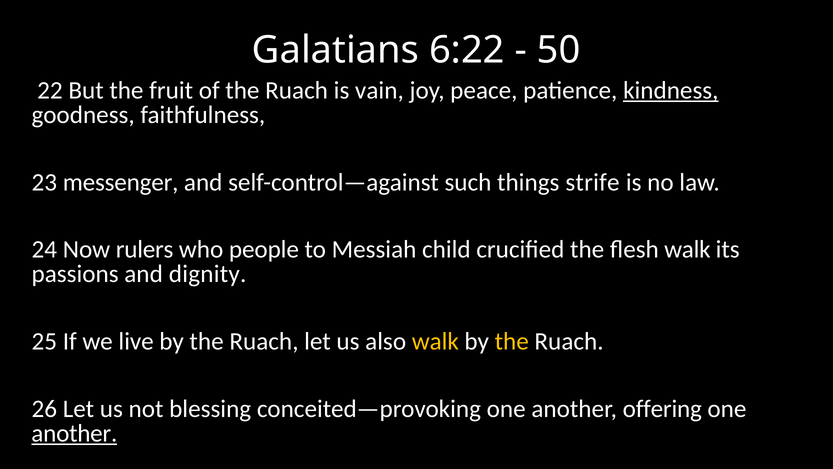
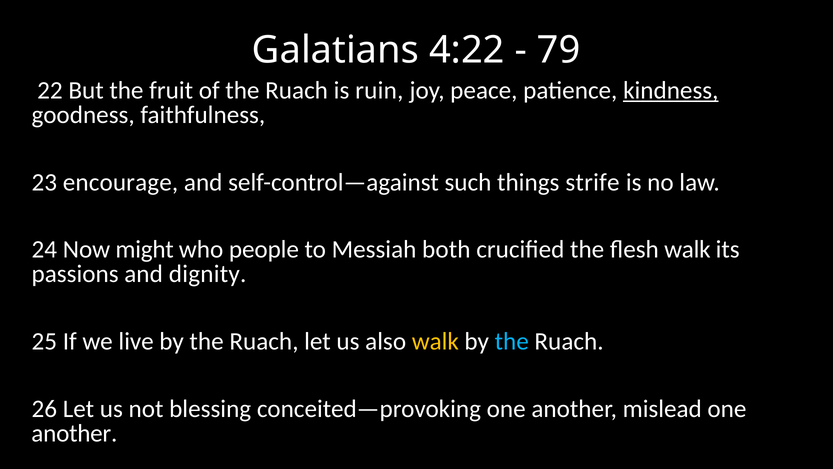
6:22: 6:22 -> 4:22
50: 50 -> 79
vain: vain -> ruin
messenger: messenger -> encourage
rulers: rulers -> might
child: child -> both
the at (512, 341) colour: yellow -> light blue
offering: offering -> mislead
another at (74, 433) underline: present -> none
